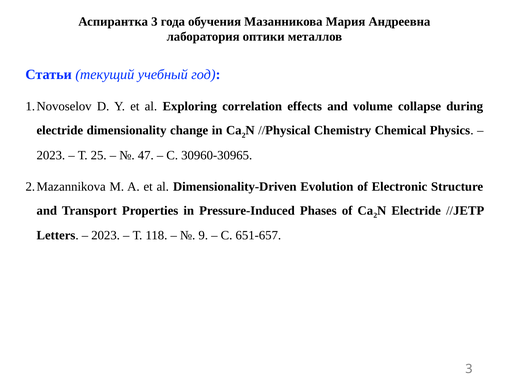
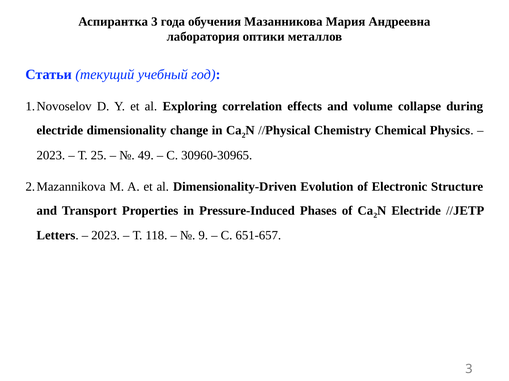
47: 47 -> 49
